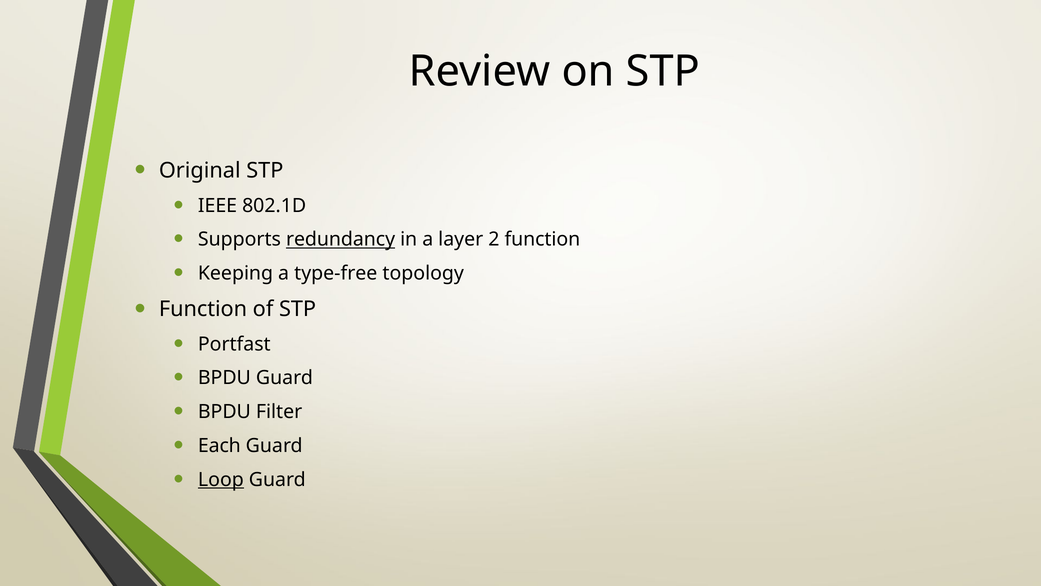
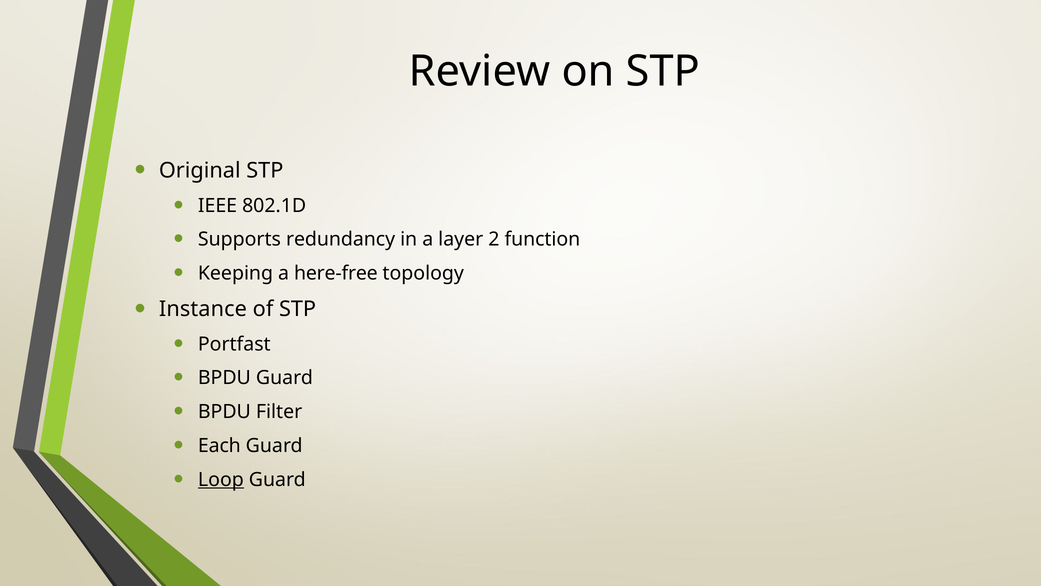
redundancy underline: present -> none
type-free: type-free -> here-free
Function at (203, 309): Function -> Instance
